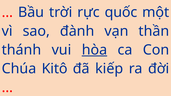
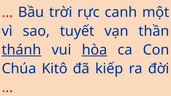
quốc: quốc -> canh
đành: đành -> tuyết
thánh underline: none -> present
